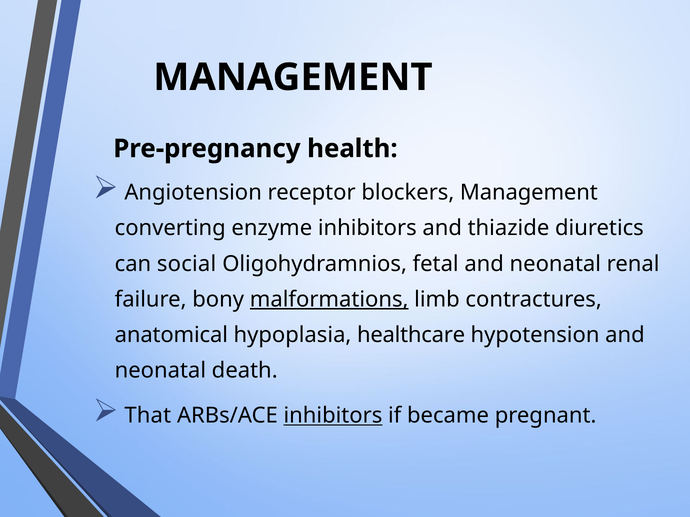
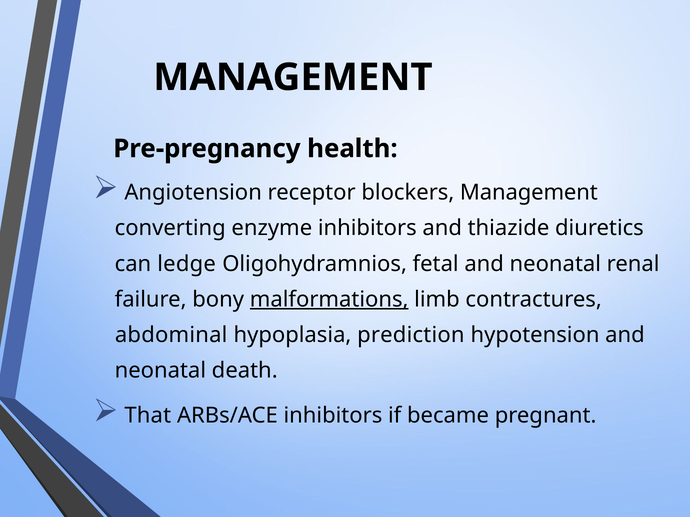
social: social -> ledge
anatomical: anatomical -> abdominal
healthcare: healthcare -> prediction
inhibitors at (333, 416) underline: present -> none
